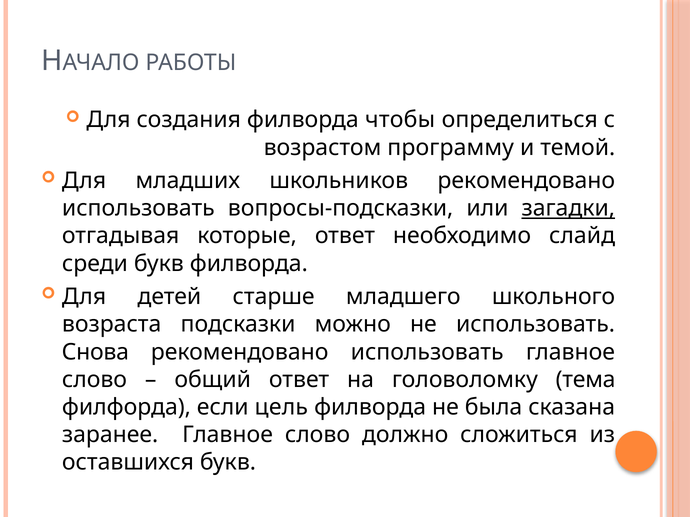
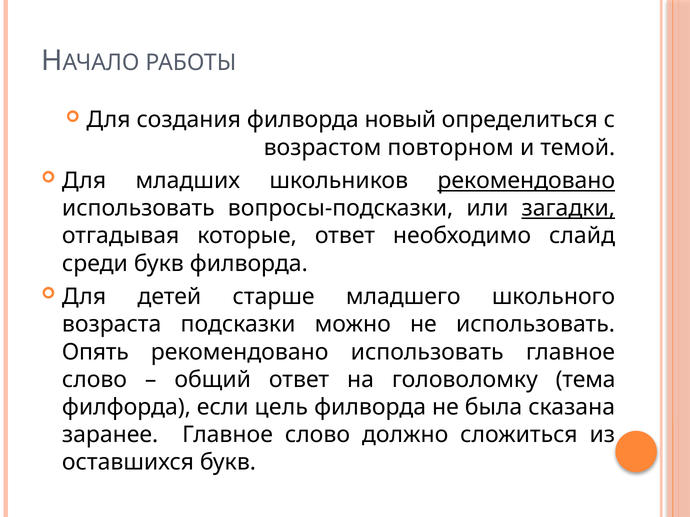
чтобы: чтобы -> новый
программу: программу -> повторном
рекомендовано at (526, 181) underline: none -> present
Снова: Снова -> Опять
